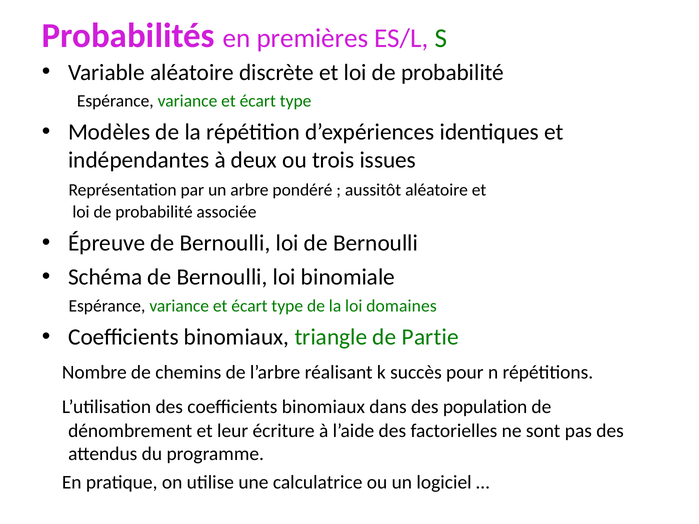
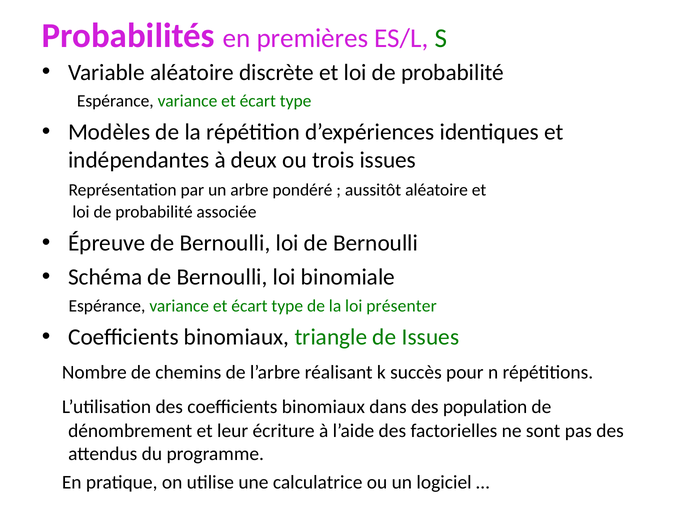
domaines: domaines -> présenter
de Partie: Partie -> Issues
